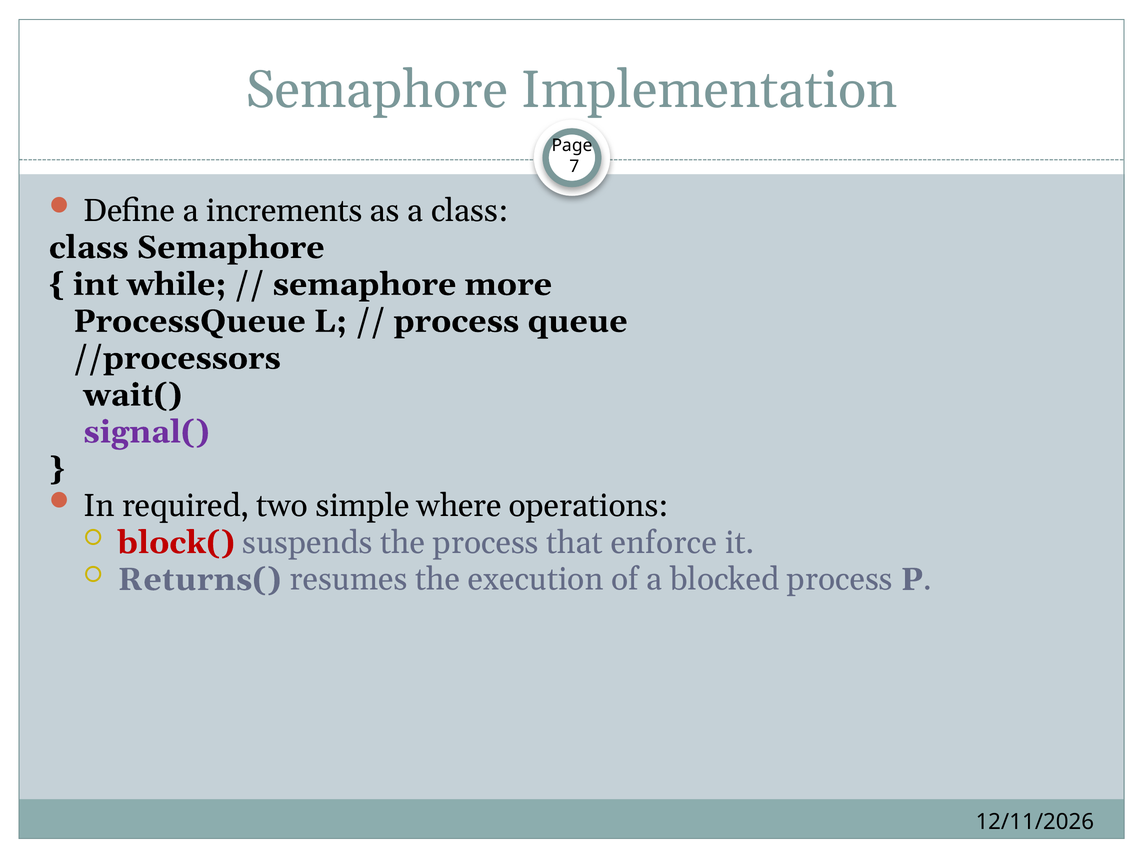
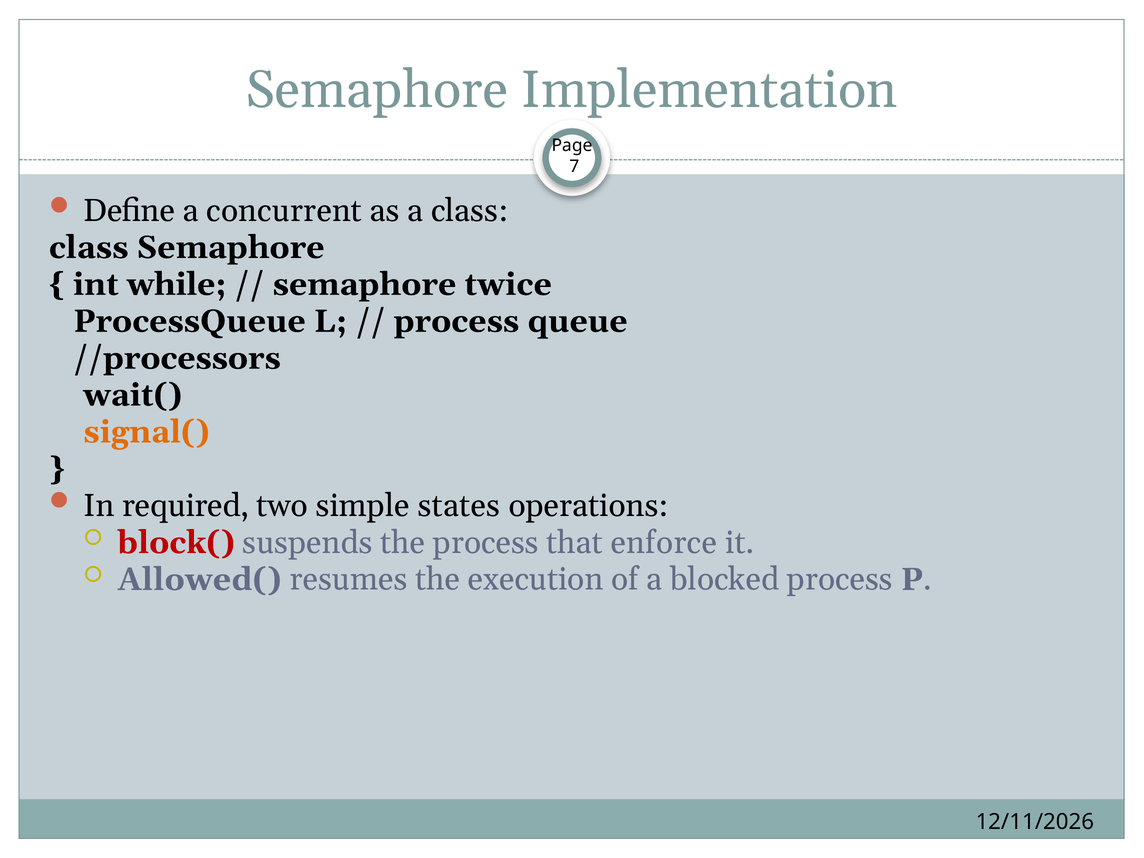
increments: increments -> concurrent
more: more -> twice
signal( colour: purple -> orange
where: where -> states
Returns(: Returns( -> Allowed(
